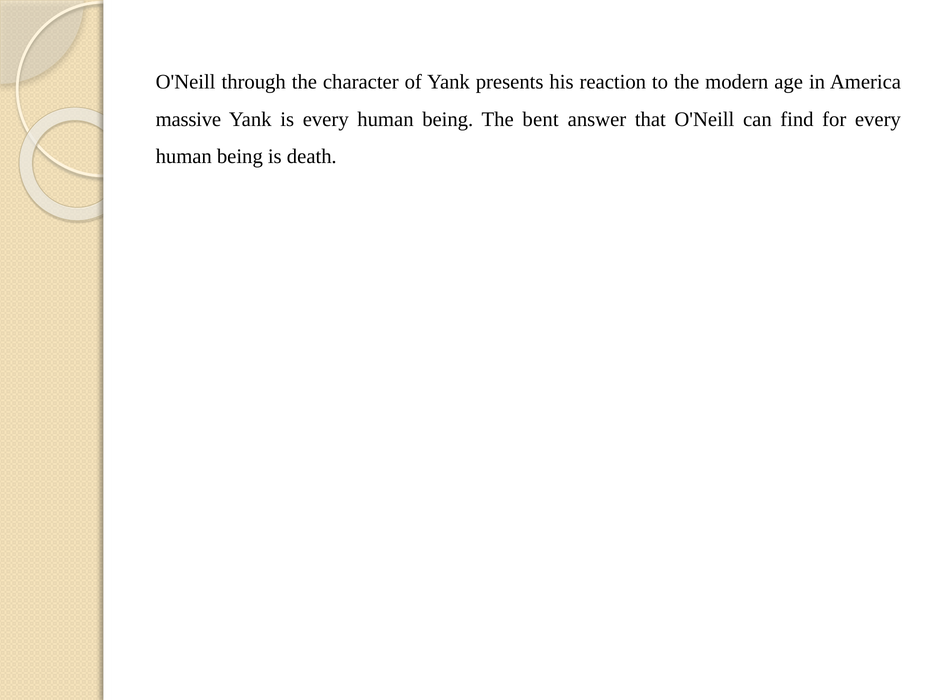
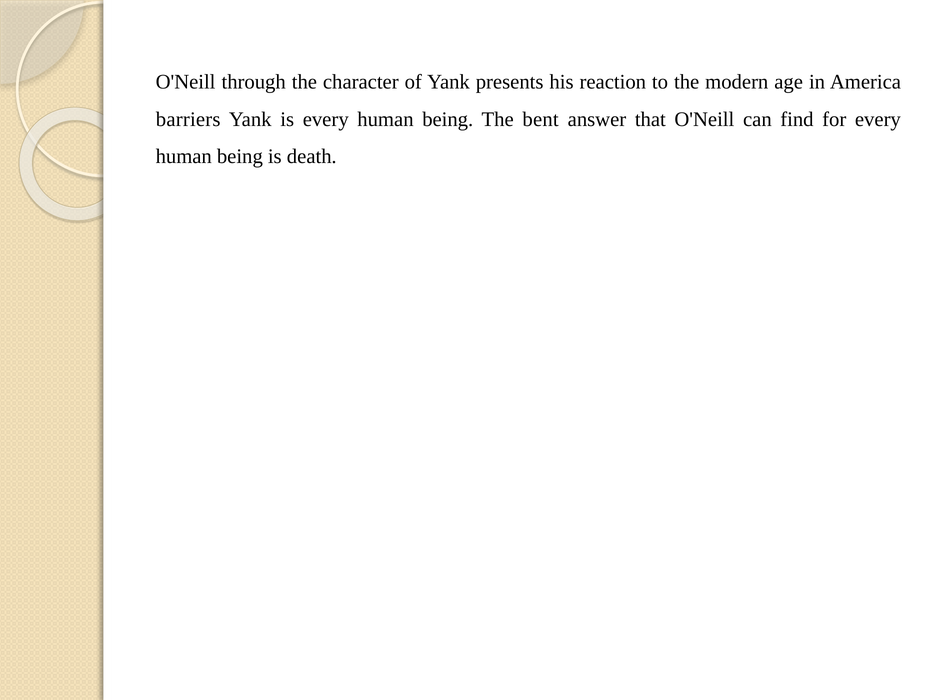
massive: massive -> barriers
